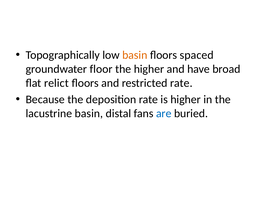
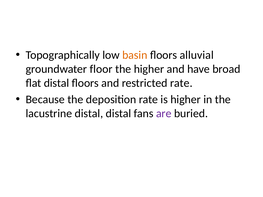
spaced: spaced -> alluvial
flat relict: relict -> distal
lacustrine basin: basin -> distal
are colour: blue -> purple
